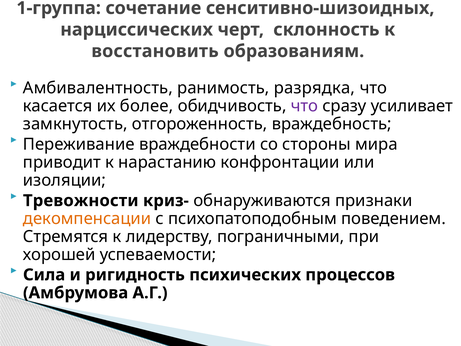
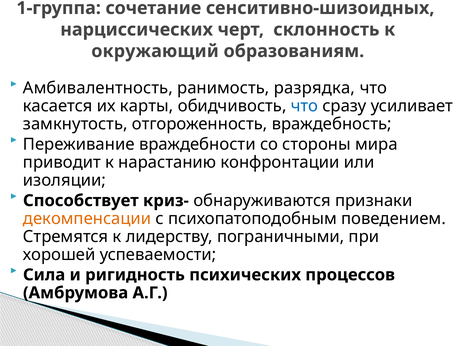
восстановить: восстановить -> окружающий
более: более -> карты
что at (304, 106) colour: purple -> blue
Тревожности: Тревожности -> Способствует
